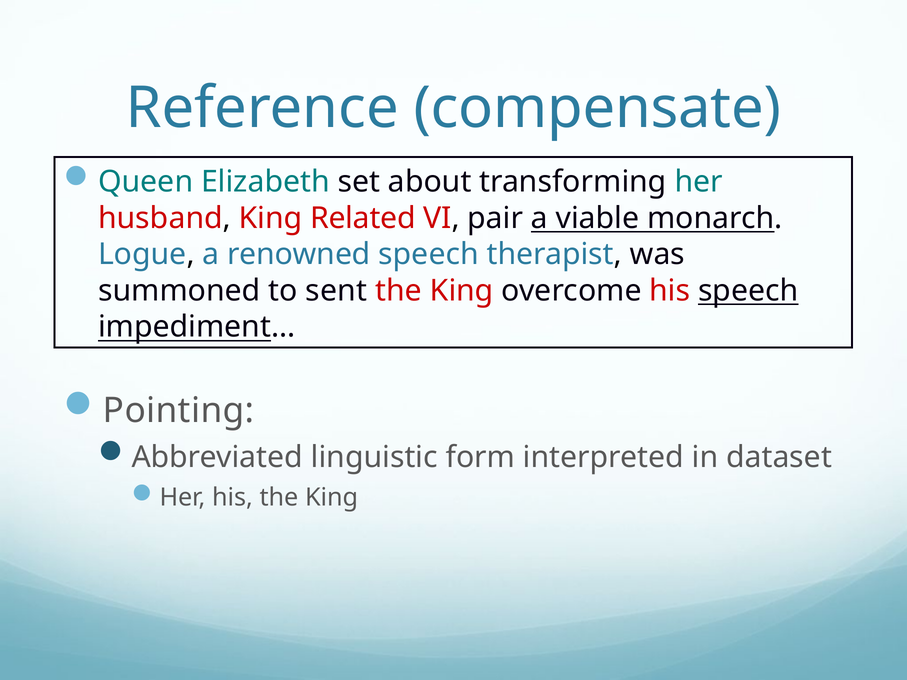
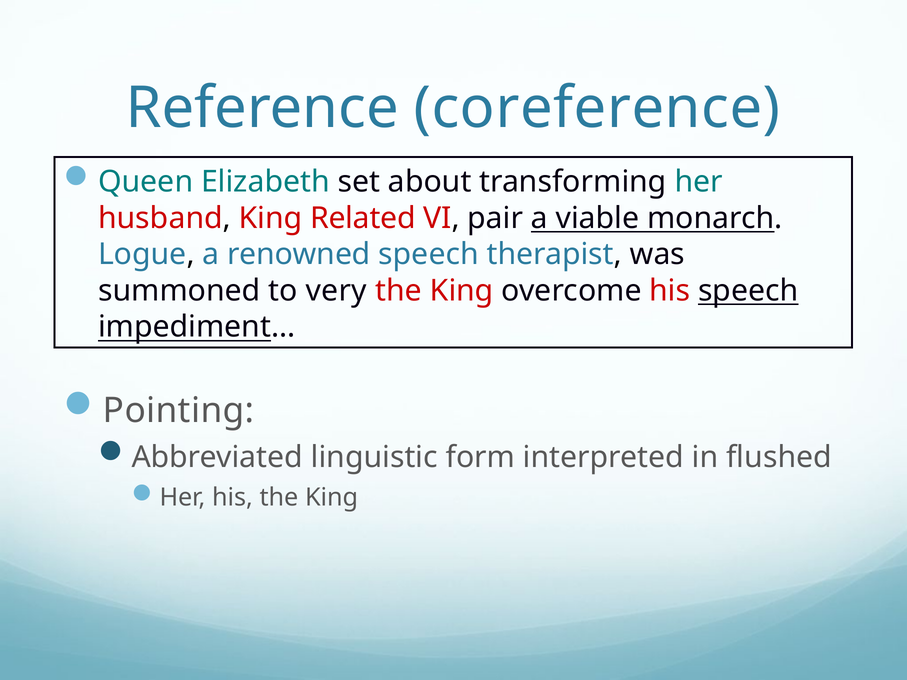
compensate: compensate -> coreference
sent: sent -> very
dataset: dataset -> flushed
